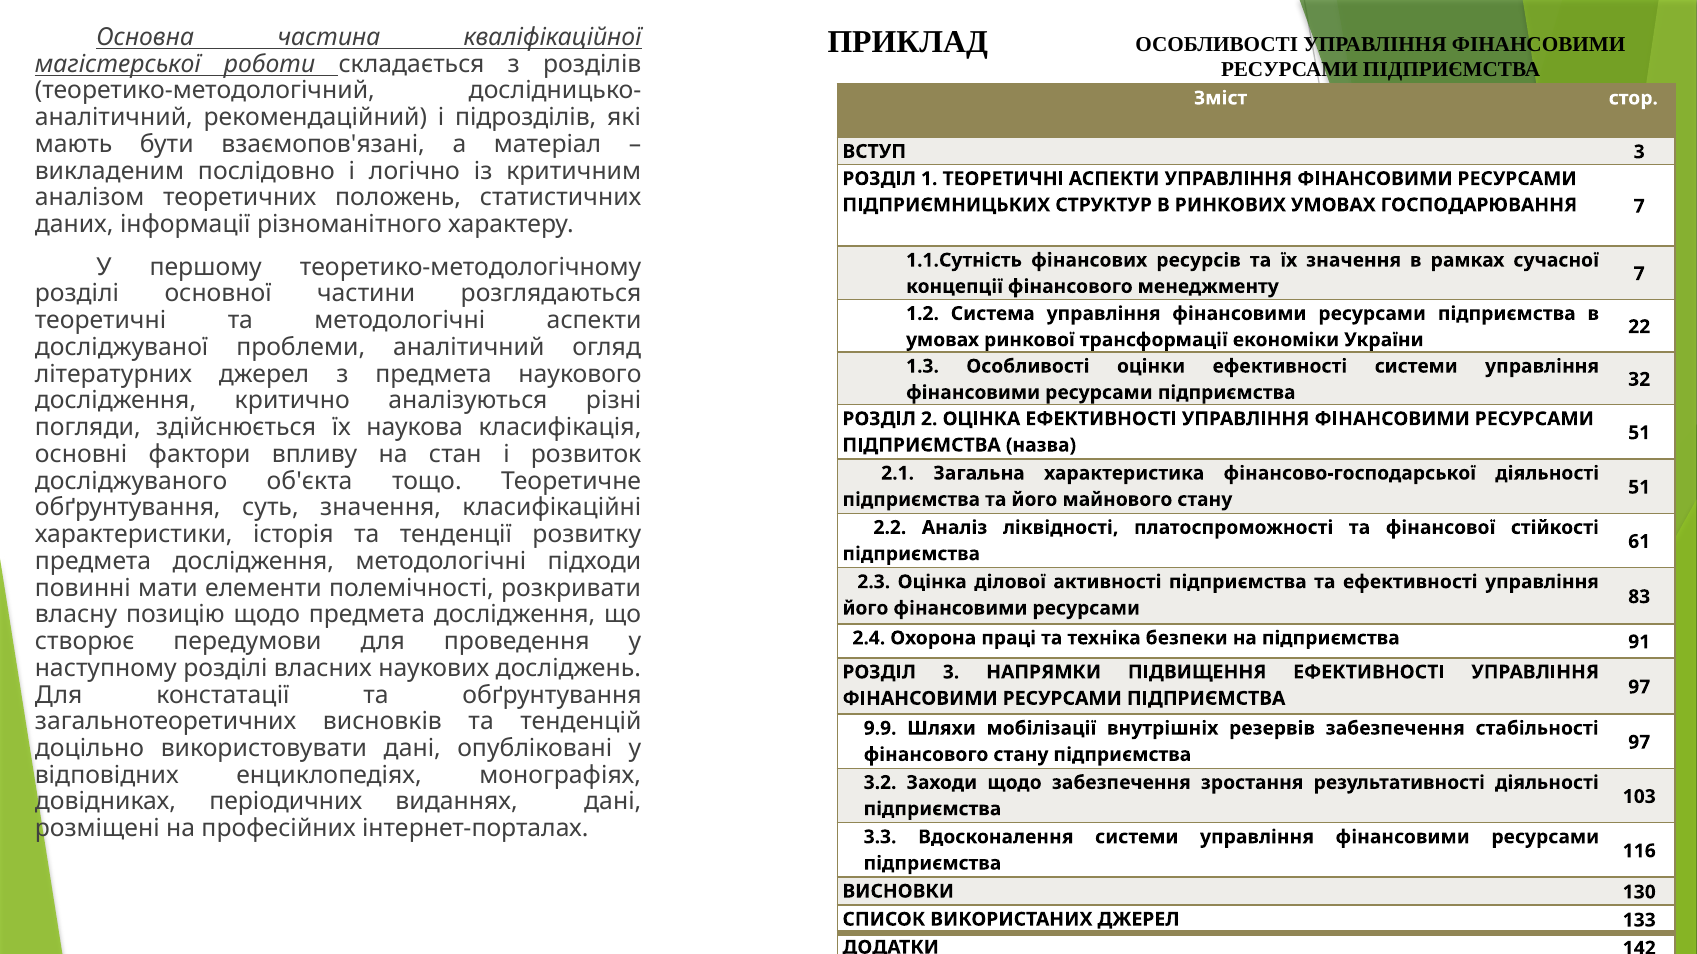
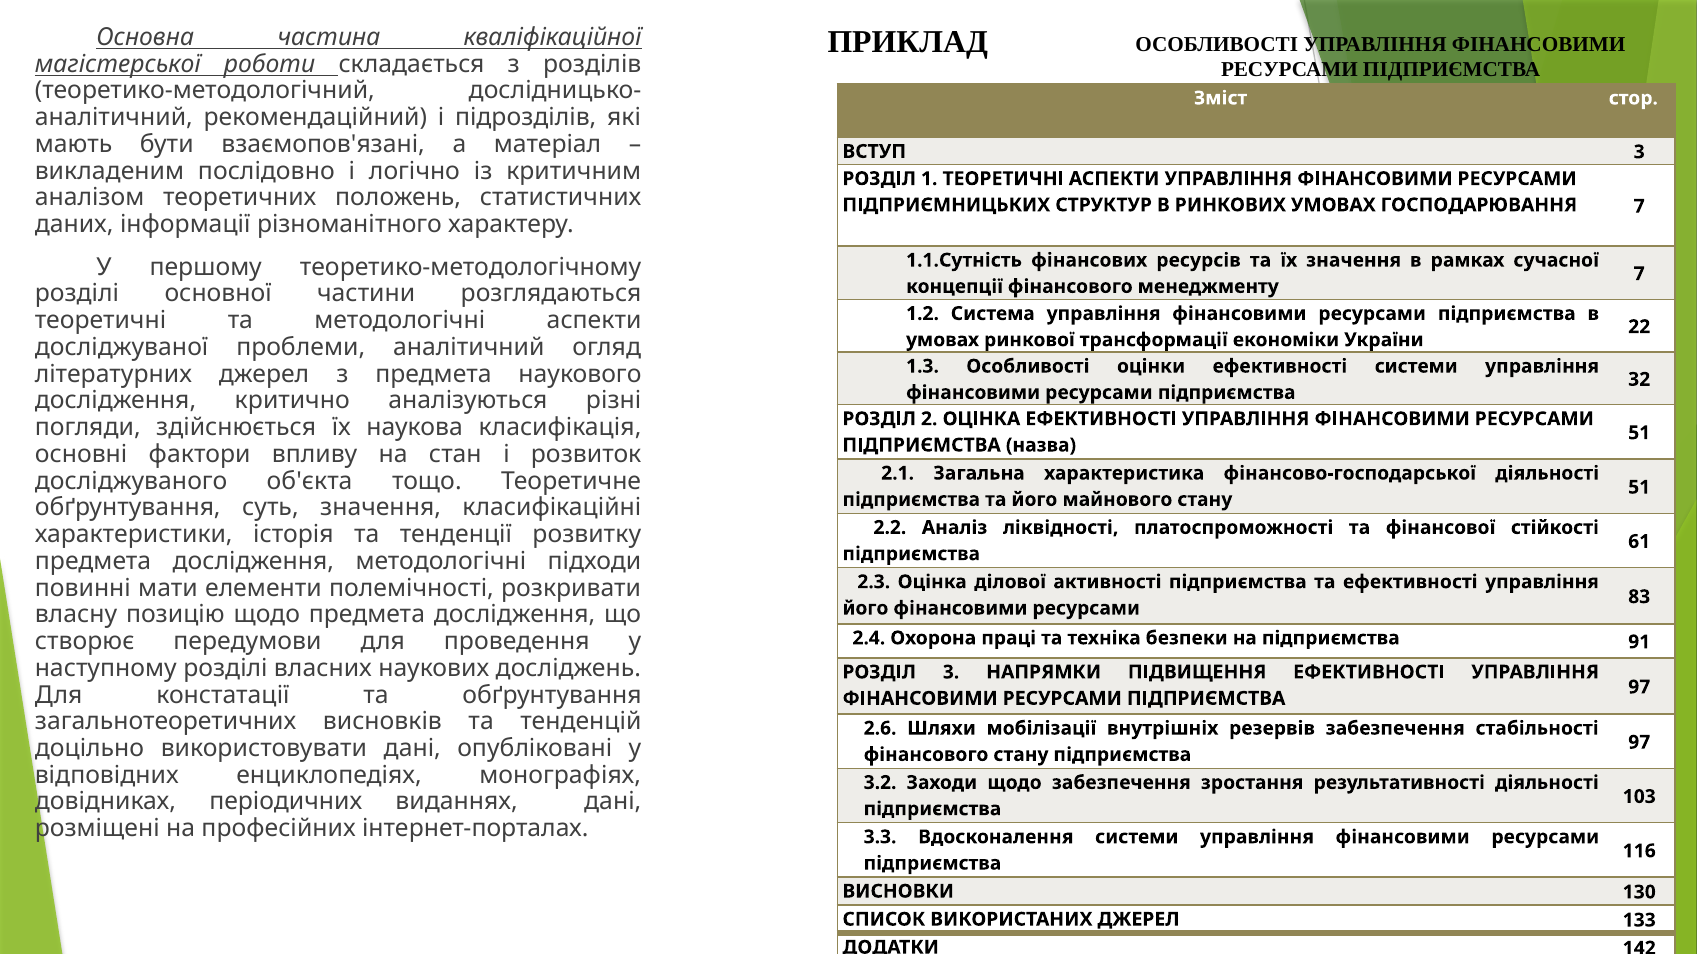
9.9: 9.9 -> 2.6
